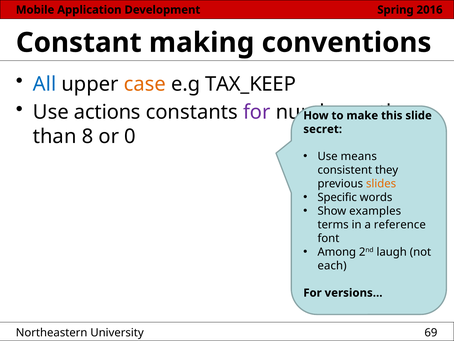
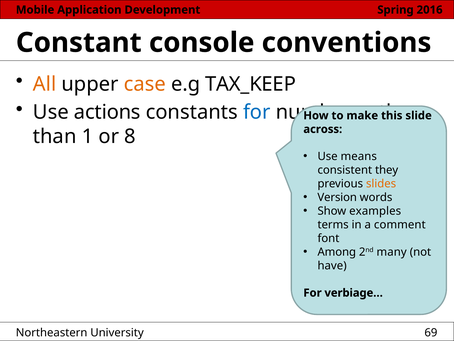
making: making -> console
All colour: blue -> orange
for at (257, 112) colour: purple -> blue
secret: secret -> across
8: 8 -> 1
0: 0 -> 8
Specific: Specific -> Version
reference: reference -> comment
laugh: laugh -> many
each: each -> have
versions…: versions… -> verbiage…
